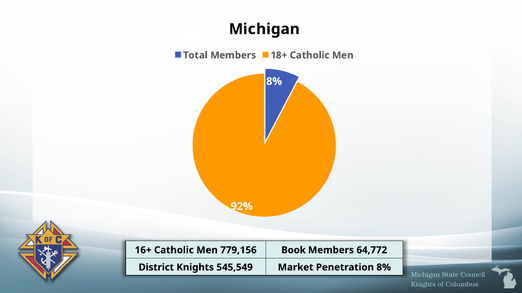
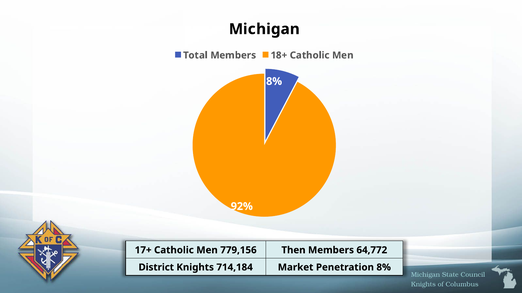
16+: 16+ -> 17+
Book: Book -> Then
545,549: 545,549 -> 714,184
